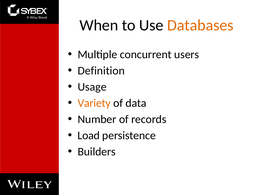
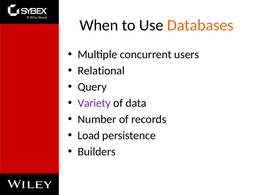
Definition: Definition -> Relational
Usage: Usage -> Query
Variety colour: orange -> purple
